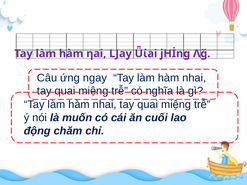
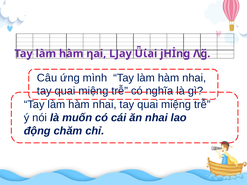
ngay: ngay -> mình
ăn cuối: cuối -> nhai
